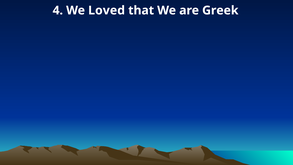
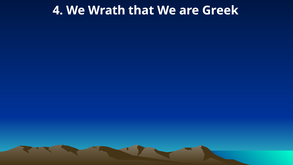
Loved: Loved -> Wrath
